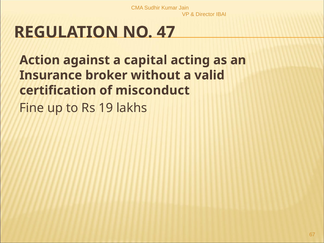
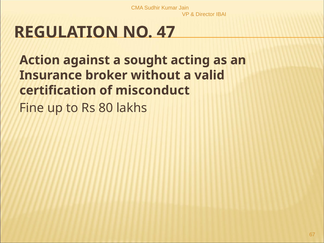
capital: capital -> sought
19: 19 -> 80
